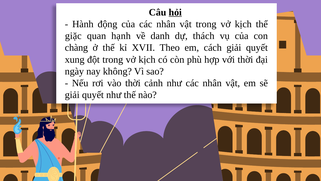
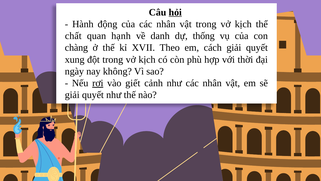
giặc: giặc -> chất
thách: thách -> thống
rơi underline: none -> present
vào thời: thời -> giết
